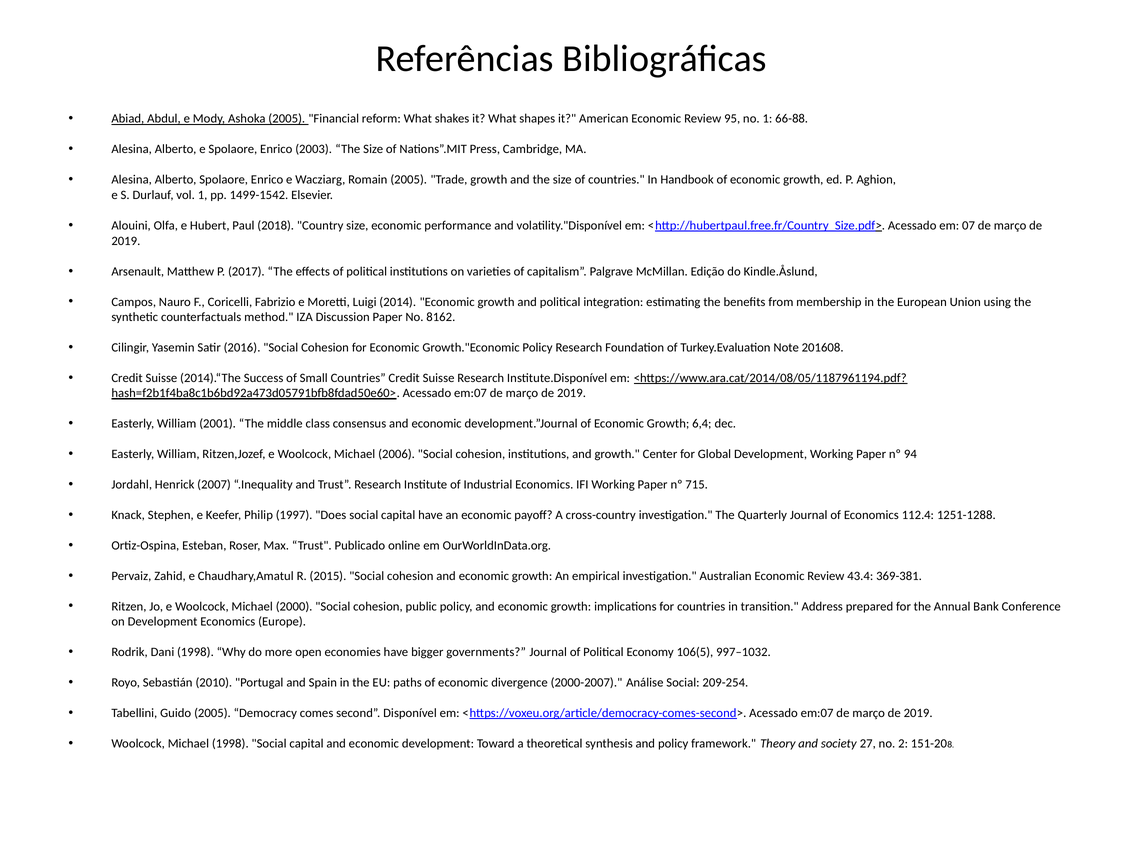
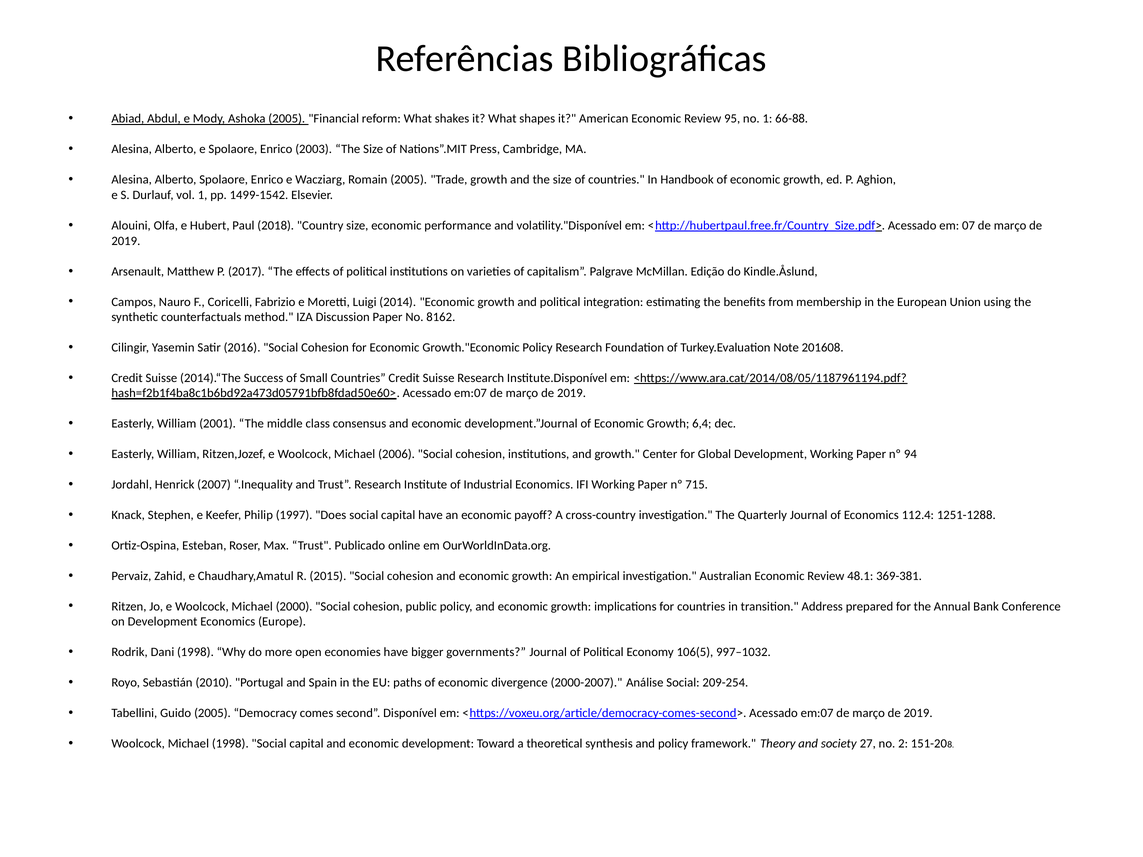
43.4: 43.4 -> 48.1
